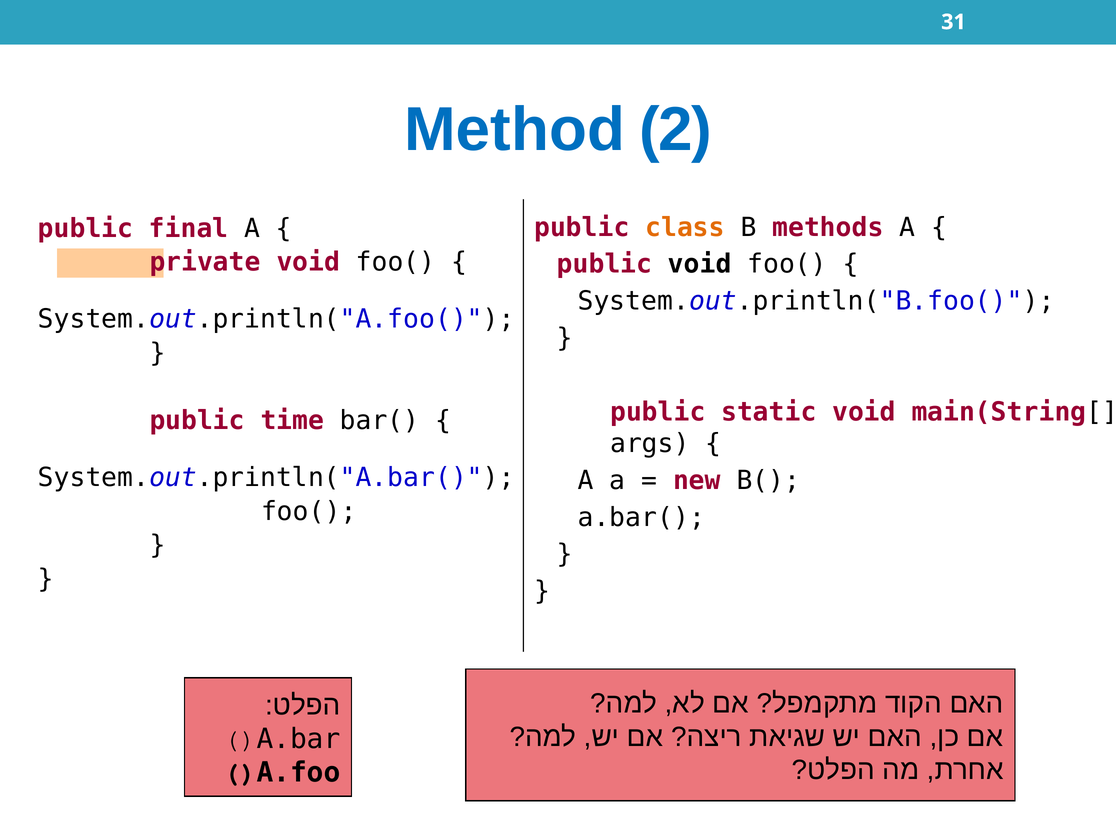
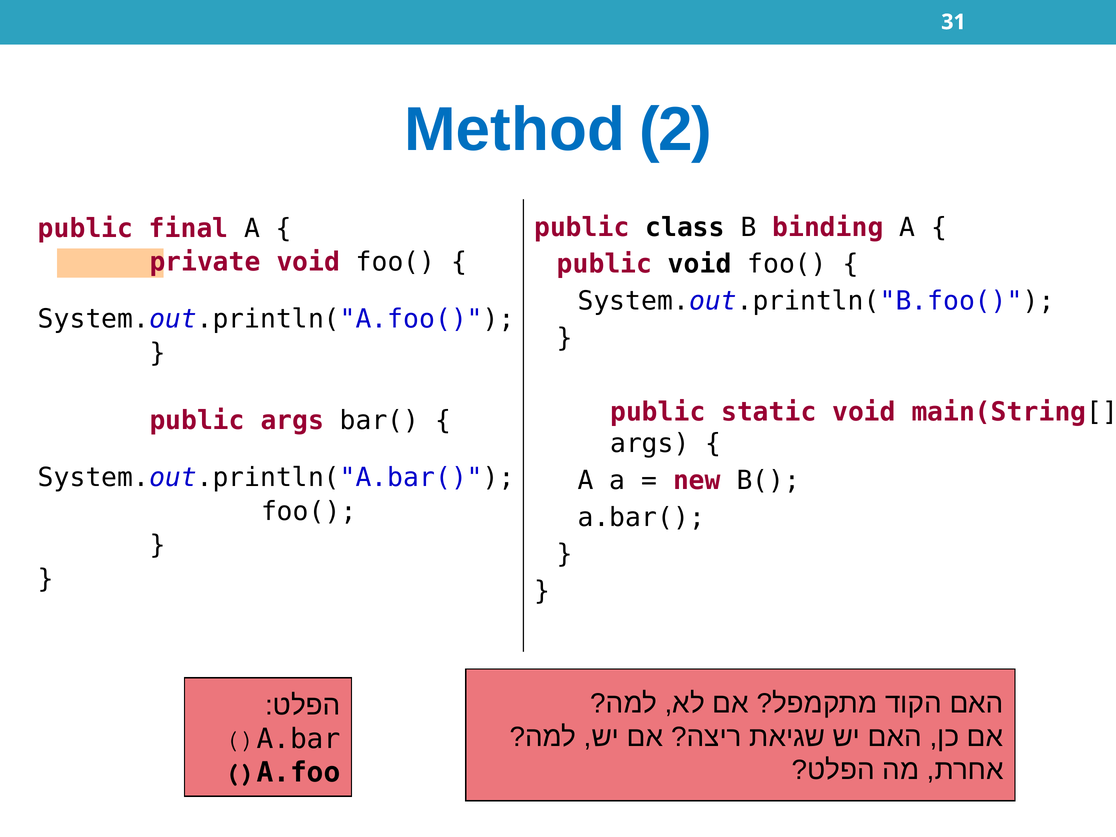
class colour: orange -> black
methods: methods -> binding
public time: time -> args
